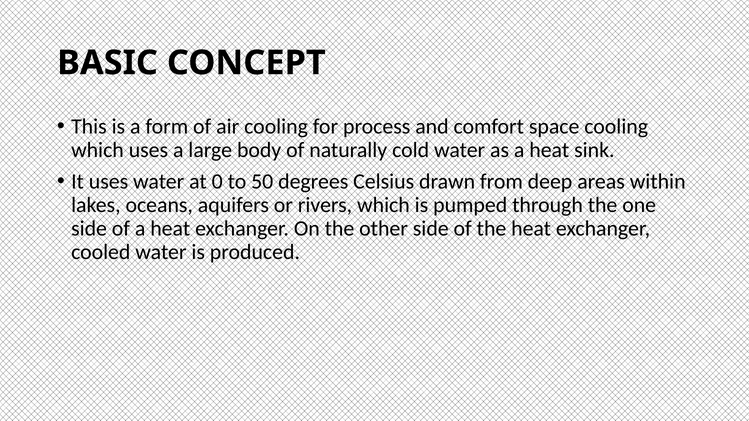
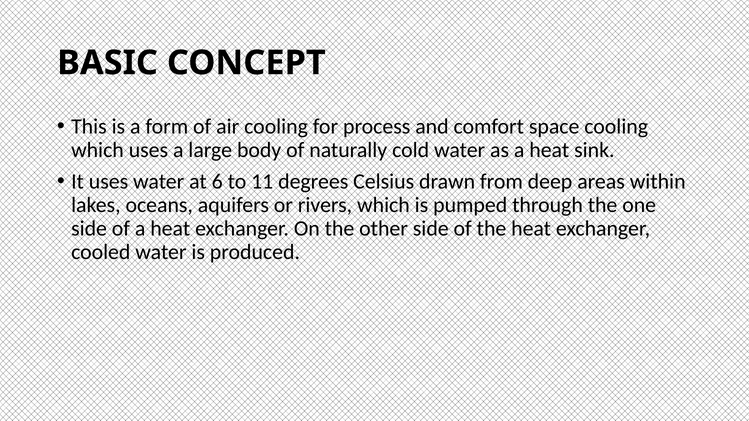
0: 0 -> 6
50: 50 -> 11
